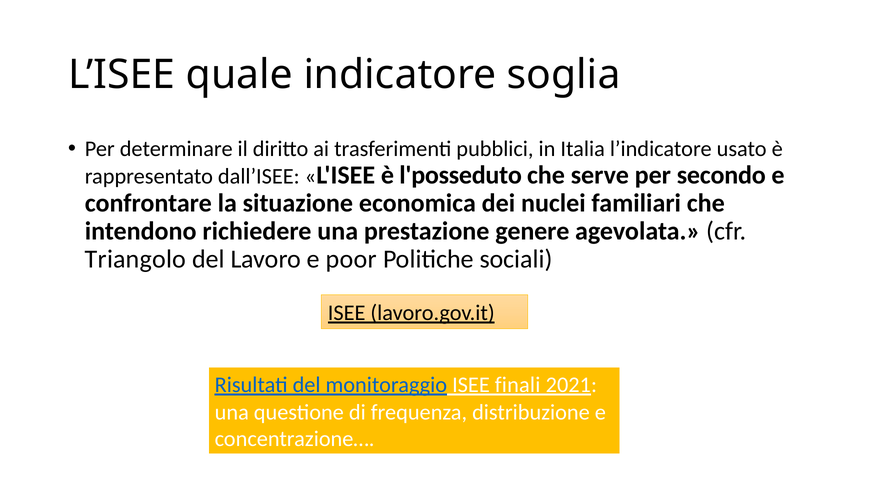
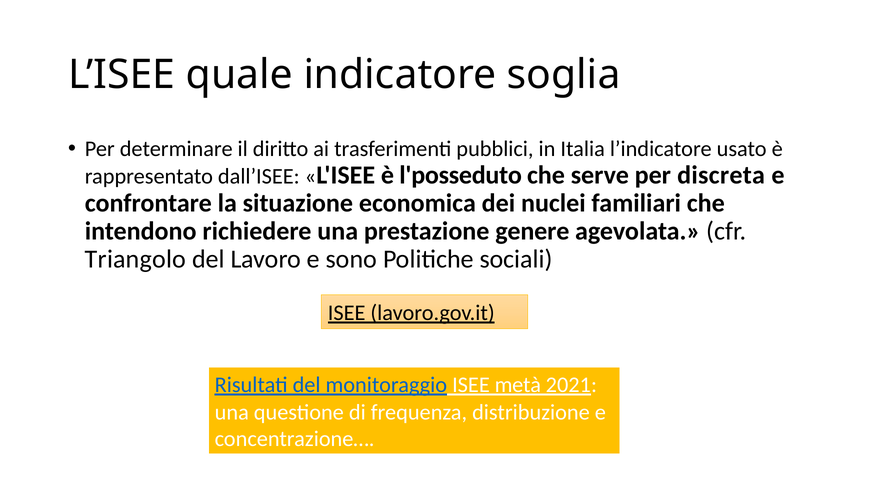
secondo: secondo -> discreta
poor: poor -> sono
finali: finali -> metà
